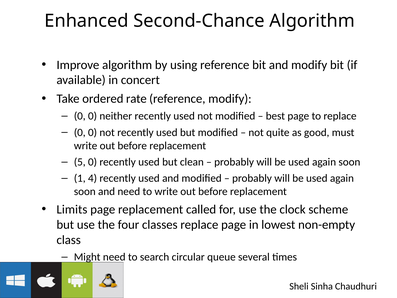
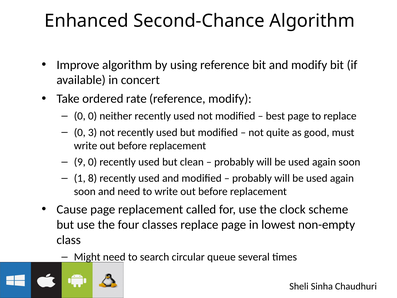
0 at (93, 132): 0 -> 3
5: 5 -> 9
4: 4 -> 8
Limits: Limits -> Cause
